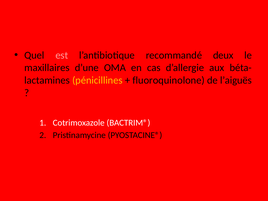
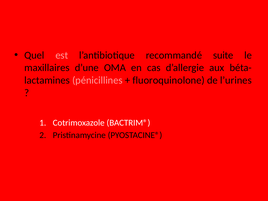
deux: deux -> suite
pénicillines colour: yellow -> pink
l’aiguës: l’aiguës -> l’urines
